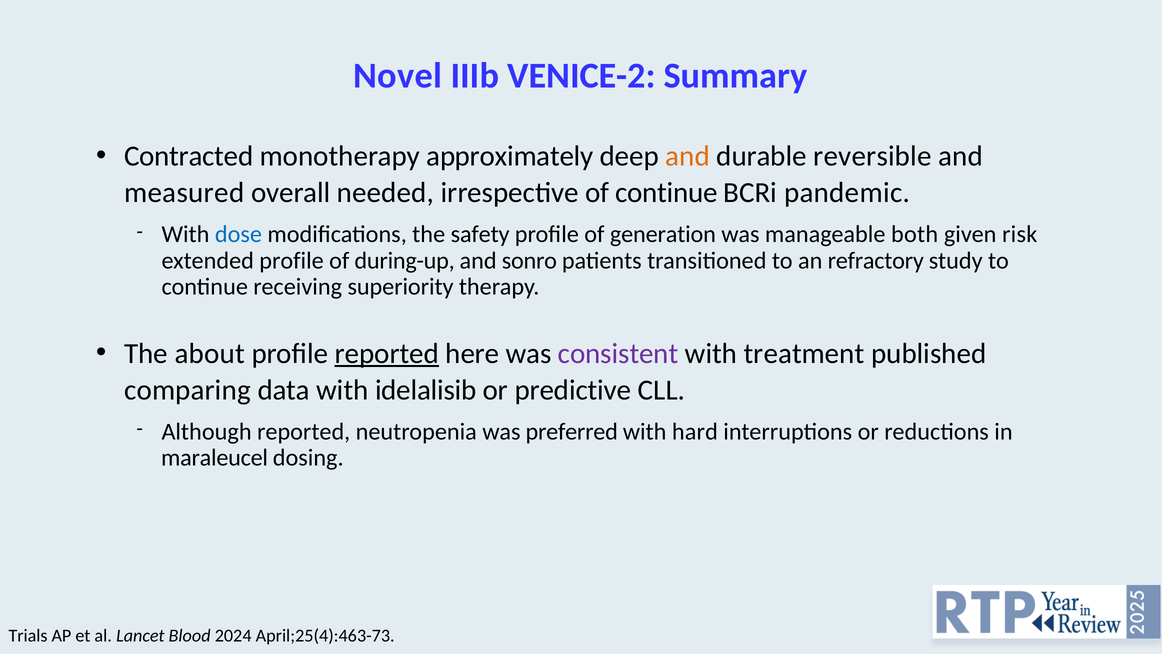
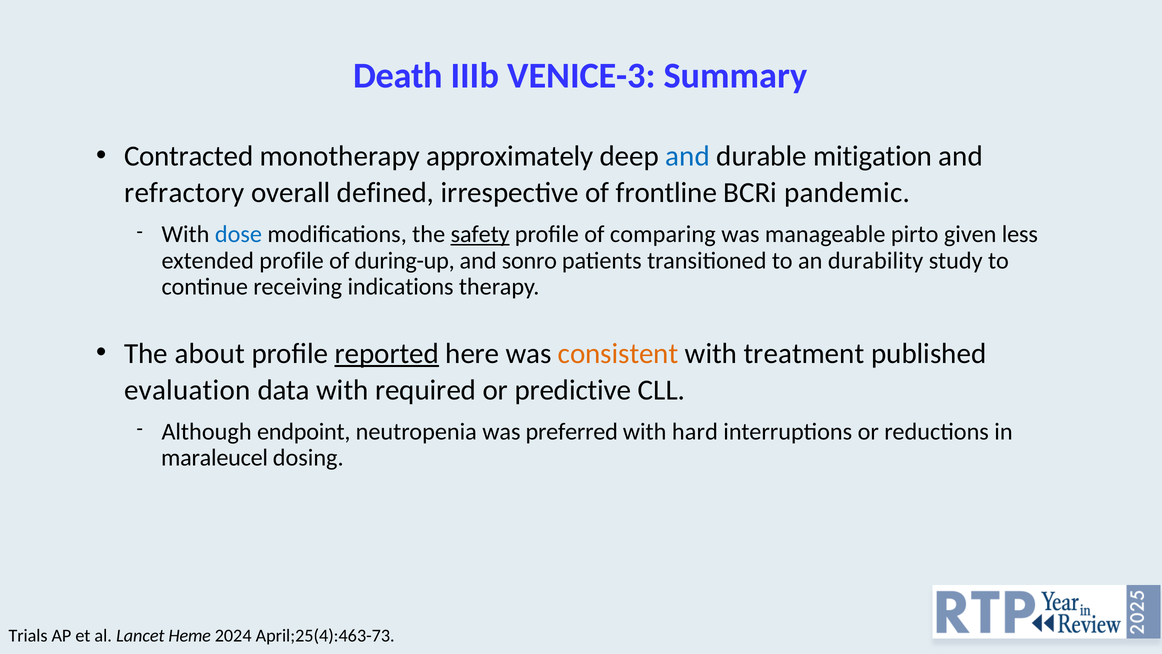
Novel: Novel -> Death
VENICE-2: VENICE-2 -> VENICE-3
and at (688, 156) colour: orange -> blue
reversible: reversible -> mitigation
measured: measured -> refractory
needed: needed -> defined
of continue: continue -> frontline
safety underline: none -> present
generation: generation -> comparing
both: both -> pirto
risk: risk -> less
refractory: refractory -> durability
superiority: superiority -> indications
consistent colour: purple -> orange
comparing: comparing -> evaluation
idelalisib: idelalisib -> required
Although reported: reported -> endpoint
Blood: Blood -> Heme
